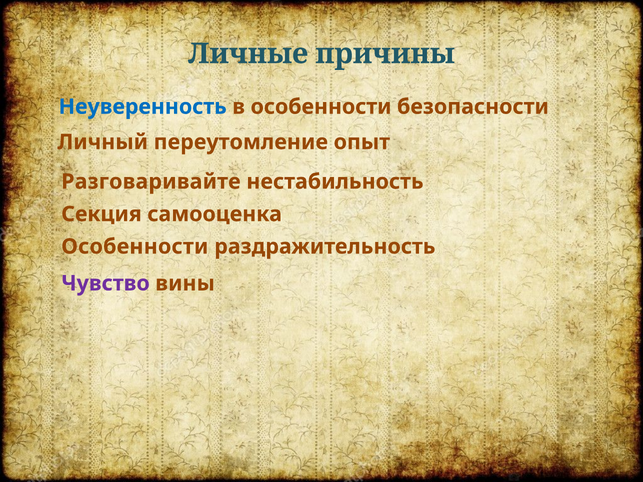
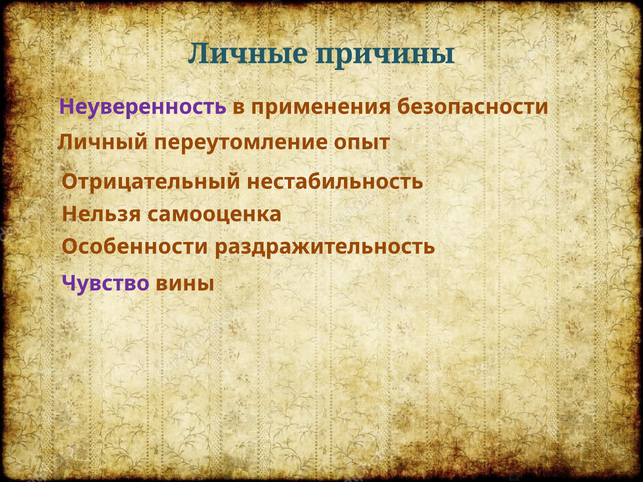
Неуверенность colour: blue -> purple
в особенности: особенности -> применения
Разговаривайте: Разговаривайте -> Отрицательный
Секция: Секция -> Нельзя
